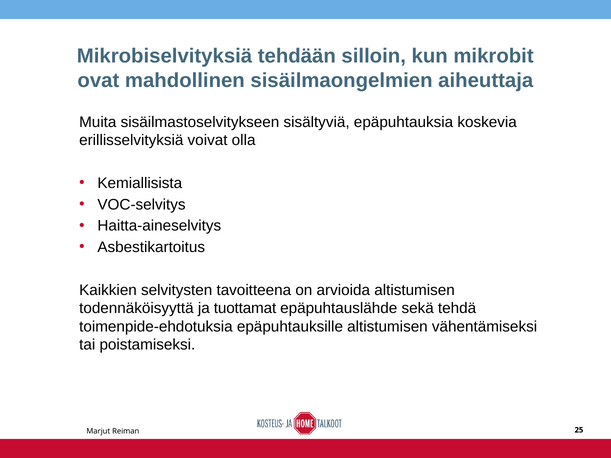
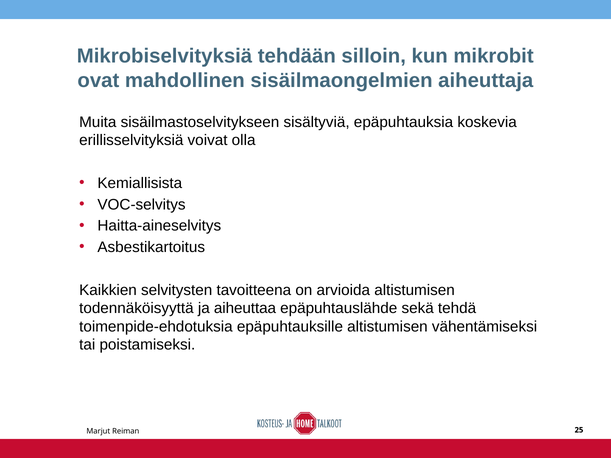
tuottamat: tuottamat -> aiheuttaa
